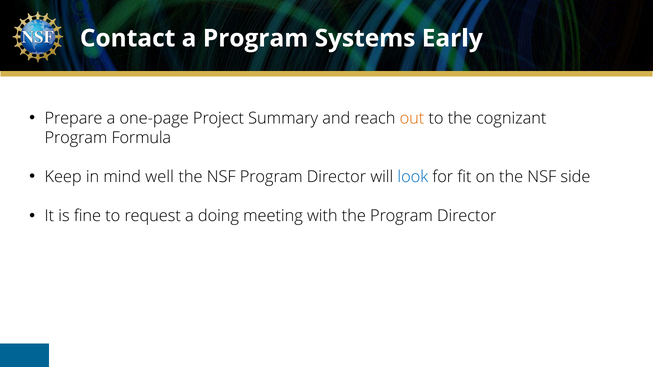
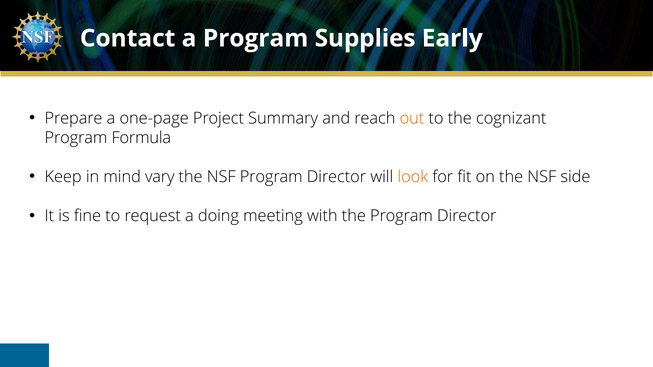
Systems: Systems -> Supplies
well: well -> vary
look colour: blue -> orange
